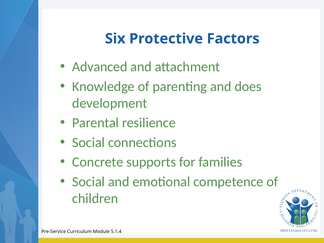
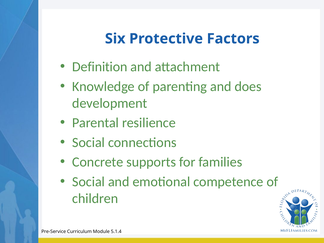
Advanced: Advanced -> Definition
